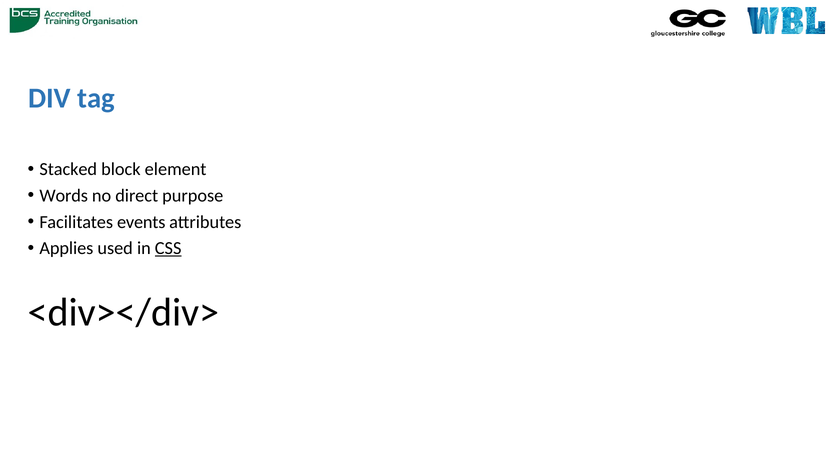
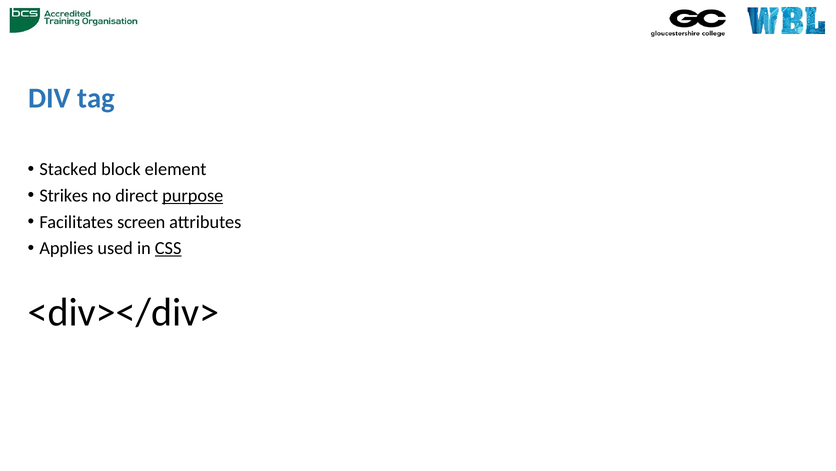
Words: Words -> Strikes
purpose underline: none -> present
events: events -> screen
